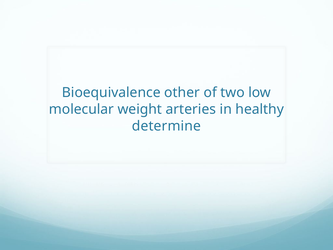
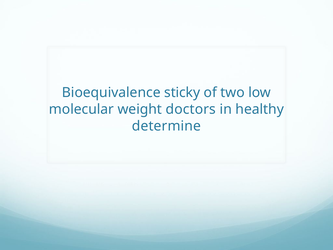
other: other -> sticky
arteries: arteries -> doctors
